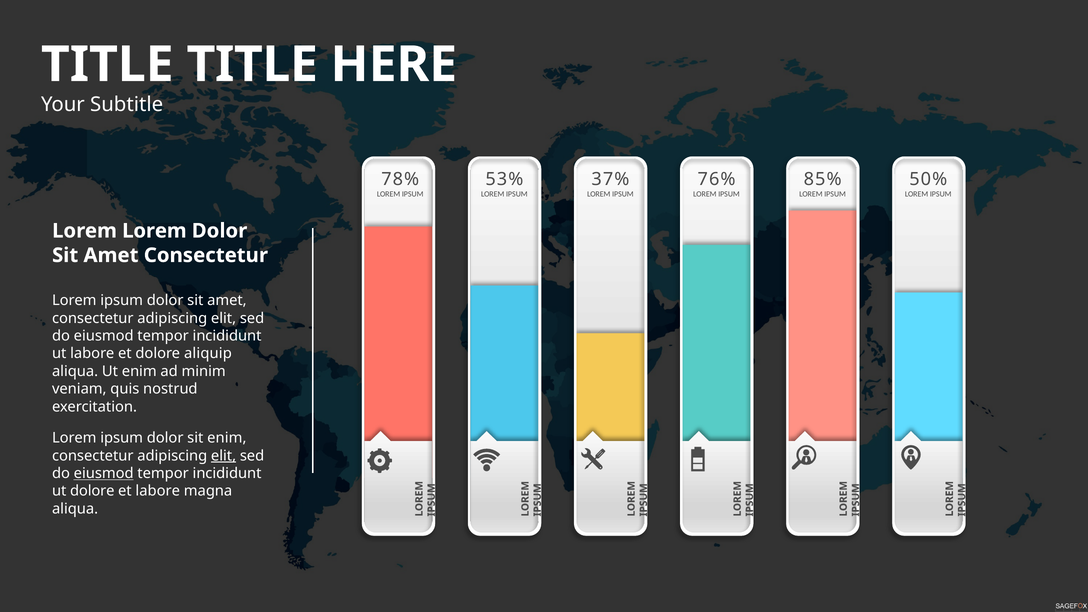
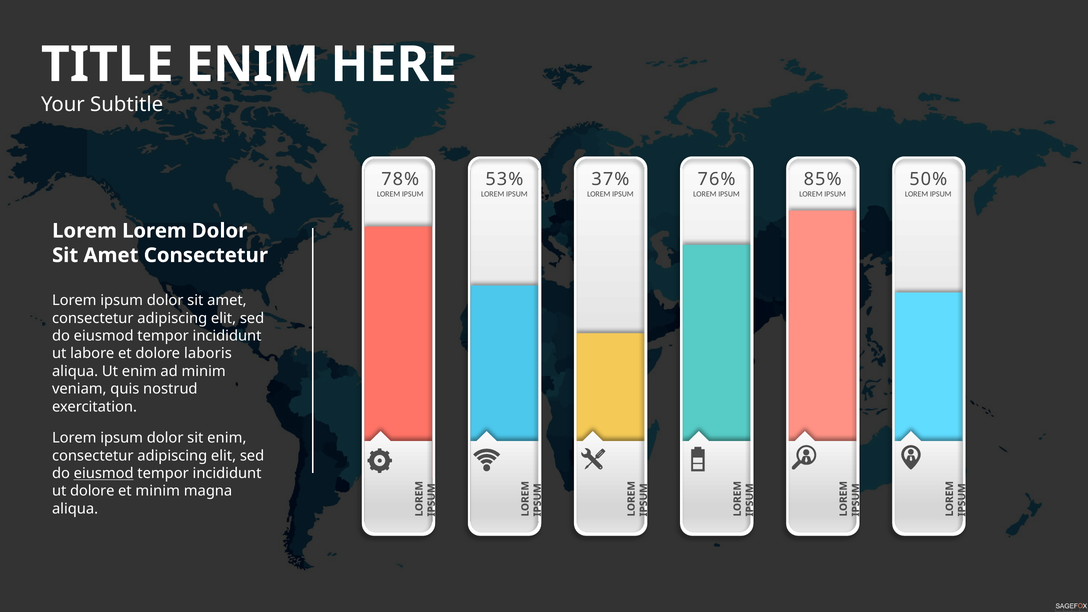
TITLE at (252, 65): TITLE -> ENIM
aliquip: aliquip -> laboris
elit at (224, 456) underline: present -> none
et labore: labore -> minim
